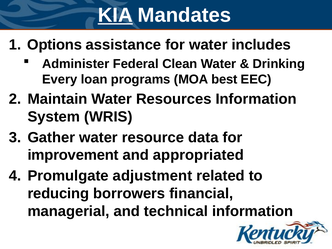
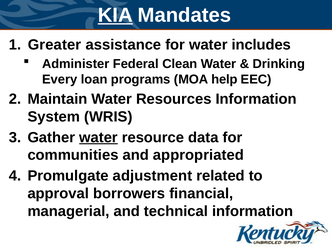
Options: Options -> Greater
best: best -> help
water at (98, 137) underline: none -> present
improvement: improvement -> communities
reducing: reducing -> approval
